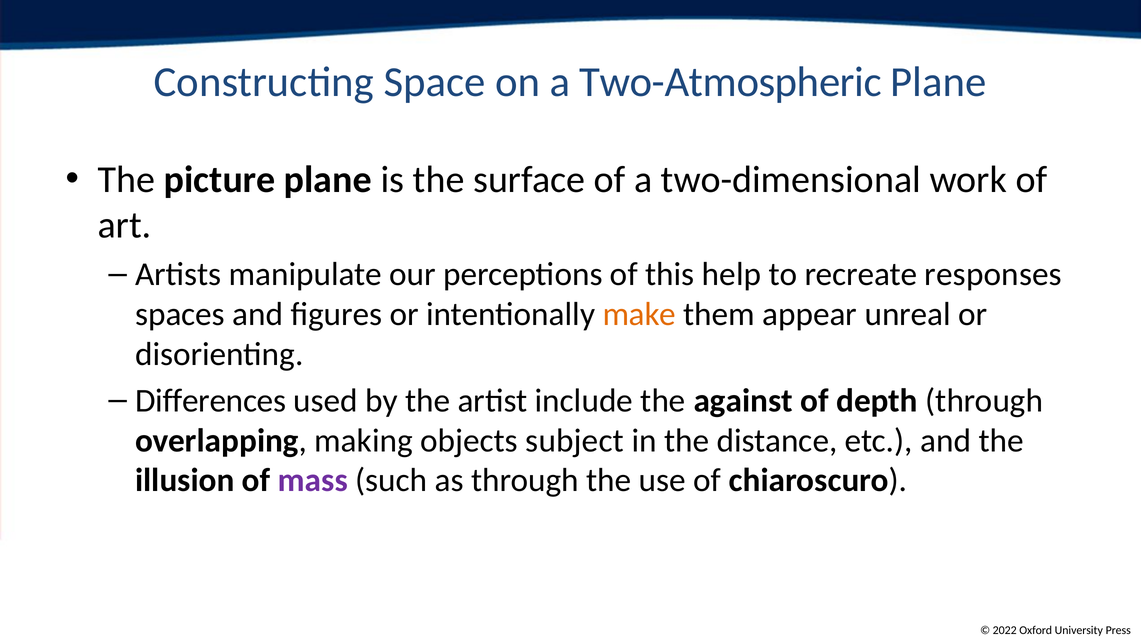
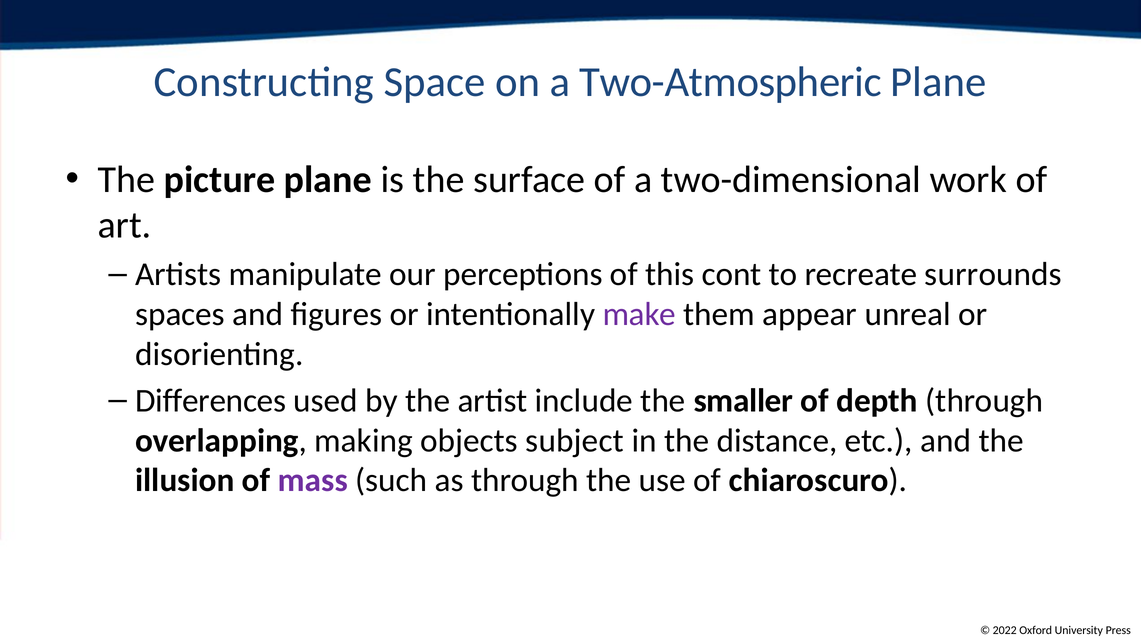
help: help -> cont
responses: responses -> surrounds
make colour: orange -> purple
against: against -> smaller
